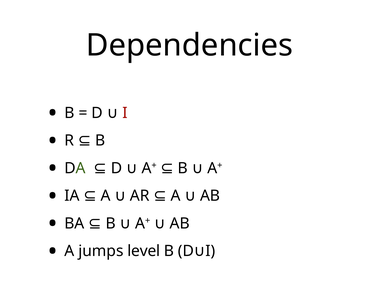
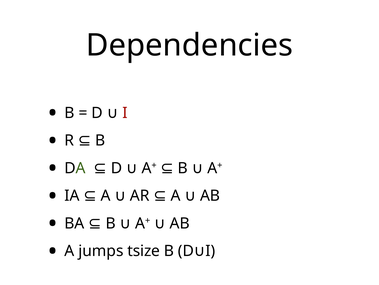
level: level -> tsize
